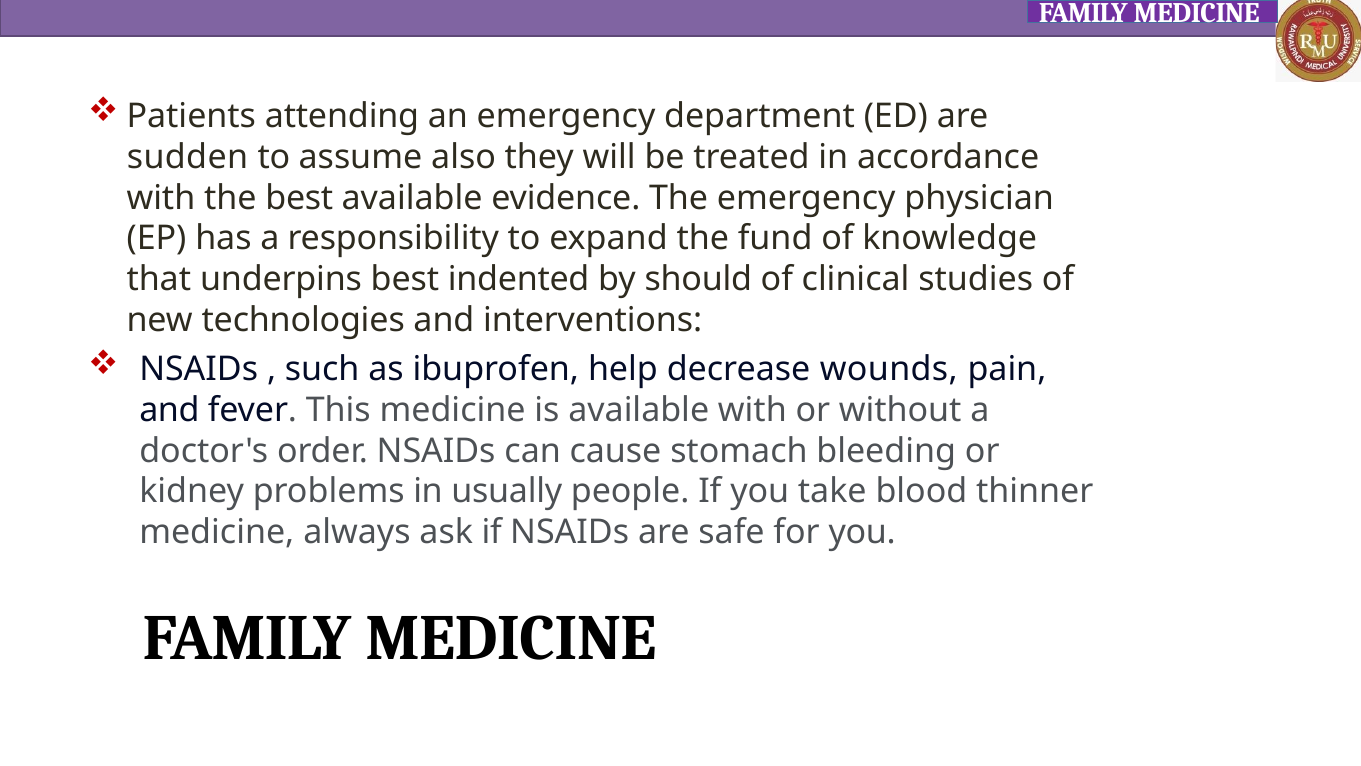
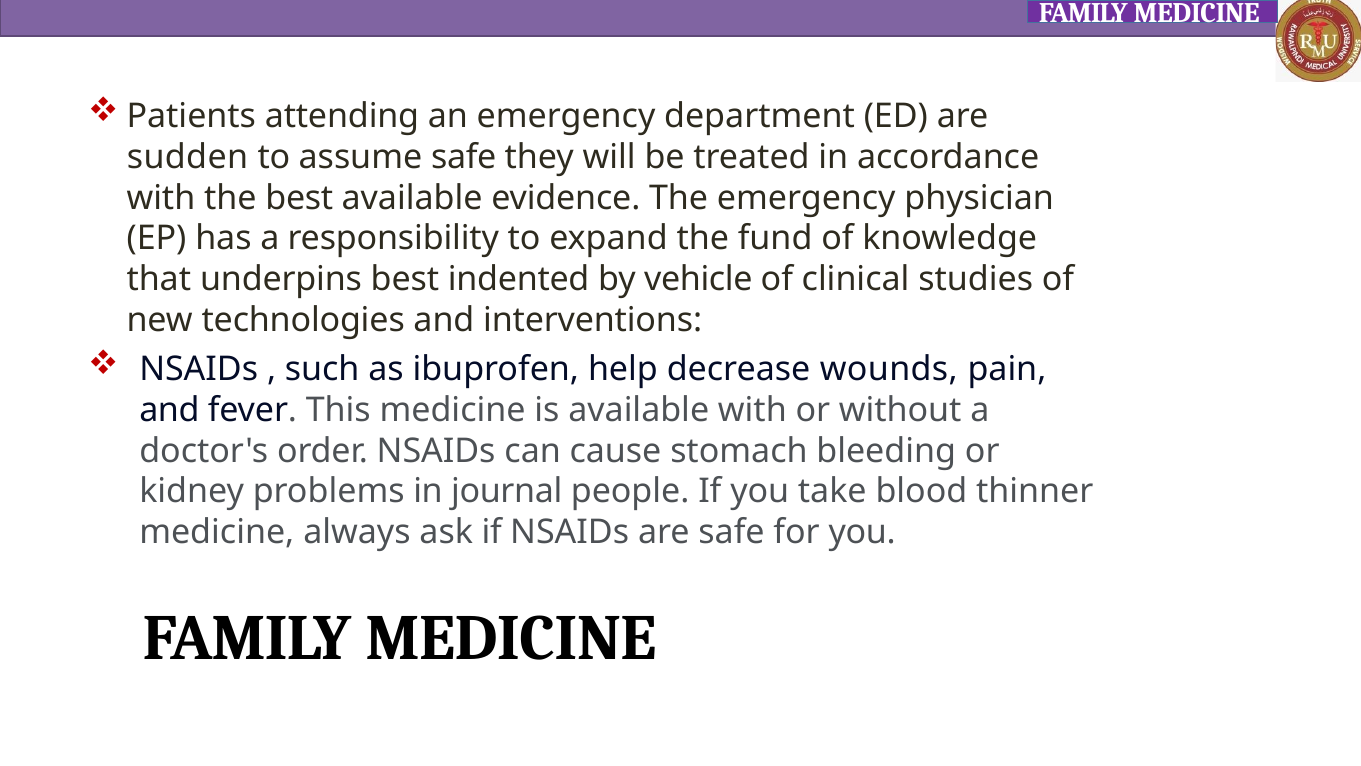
assume also: also -> safe
should: should -> vehicle
usually: usually -> journal
